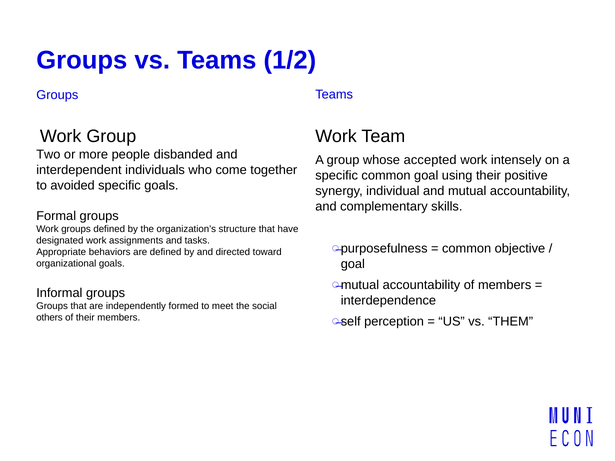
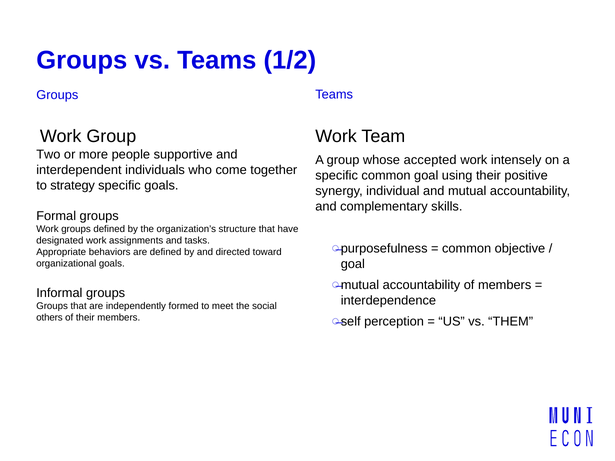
disbanded: disbanded -> supportive
avoided: avoided -> strategy
